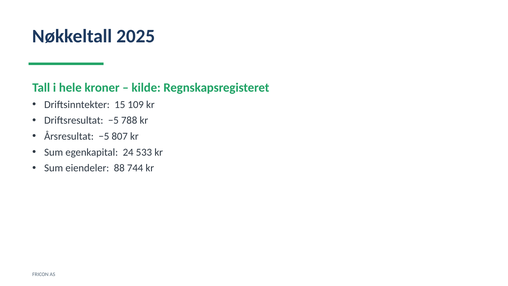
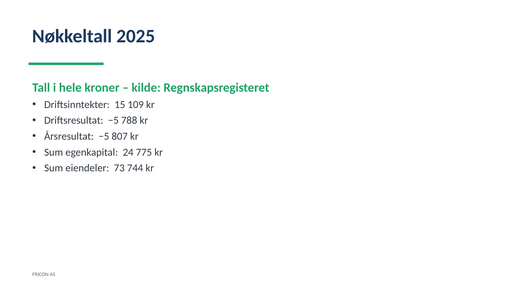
533: 533 -> 775
88: 88 -> 73
